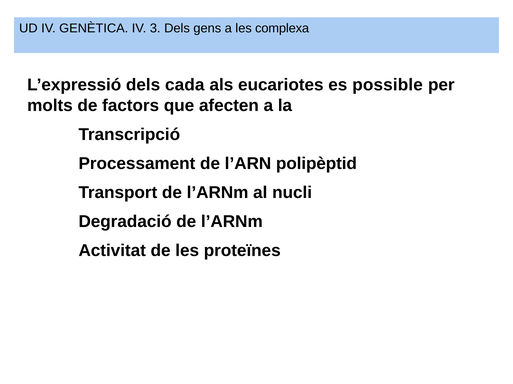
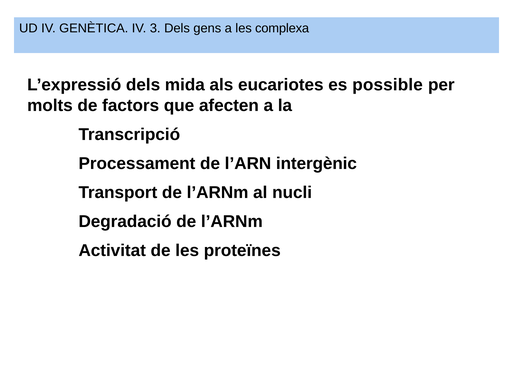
cada: cada -> mida
polipèptid: polipèptid -> intergènic
